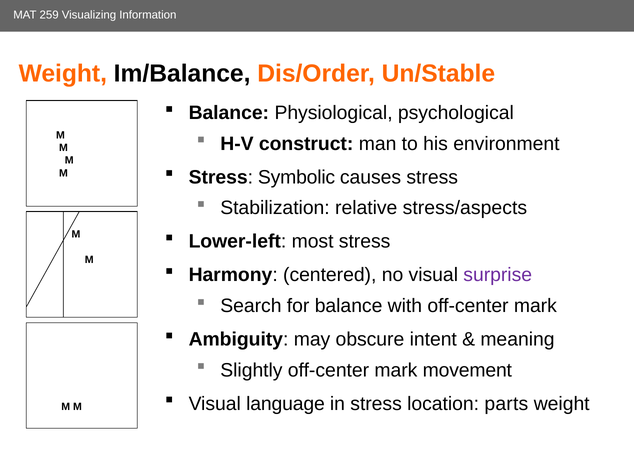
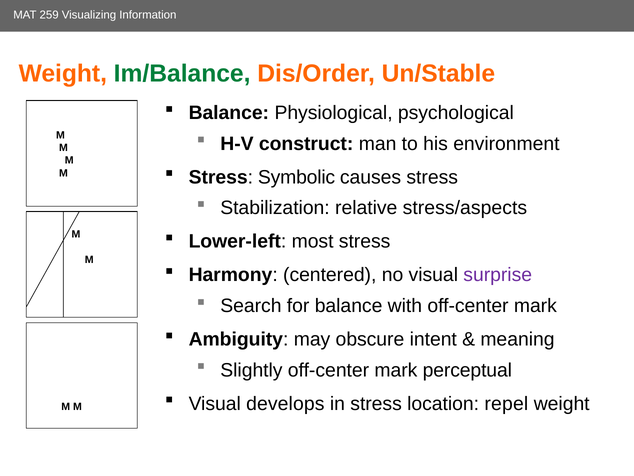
Im/Balance colour: black -> green
movement: movement -> perceptual
language: language -> develops
parts: parts -> repel
